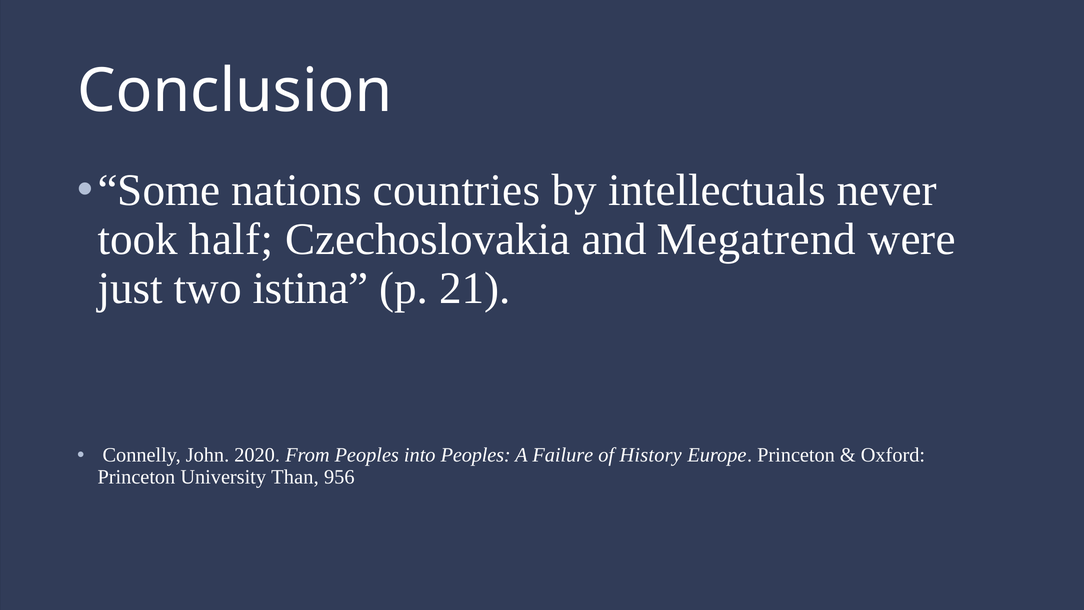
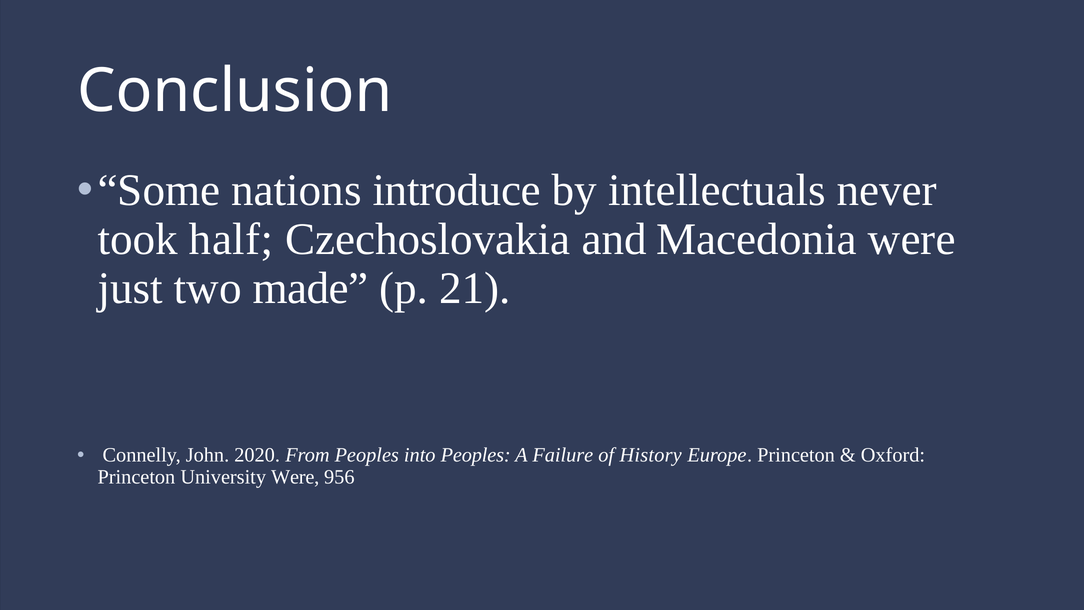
countries: countries -> introduce
Megatrend: Megatrend -> Macedonia
istina: istina -> made
University Than: Than -> Were
